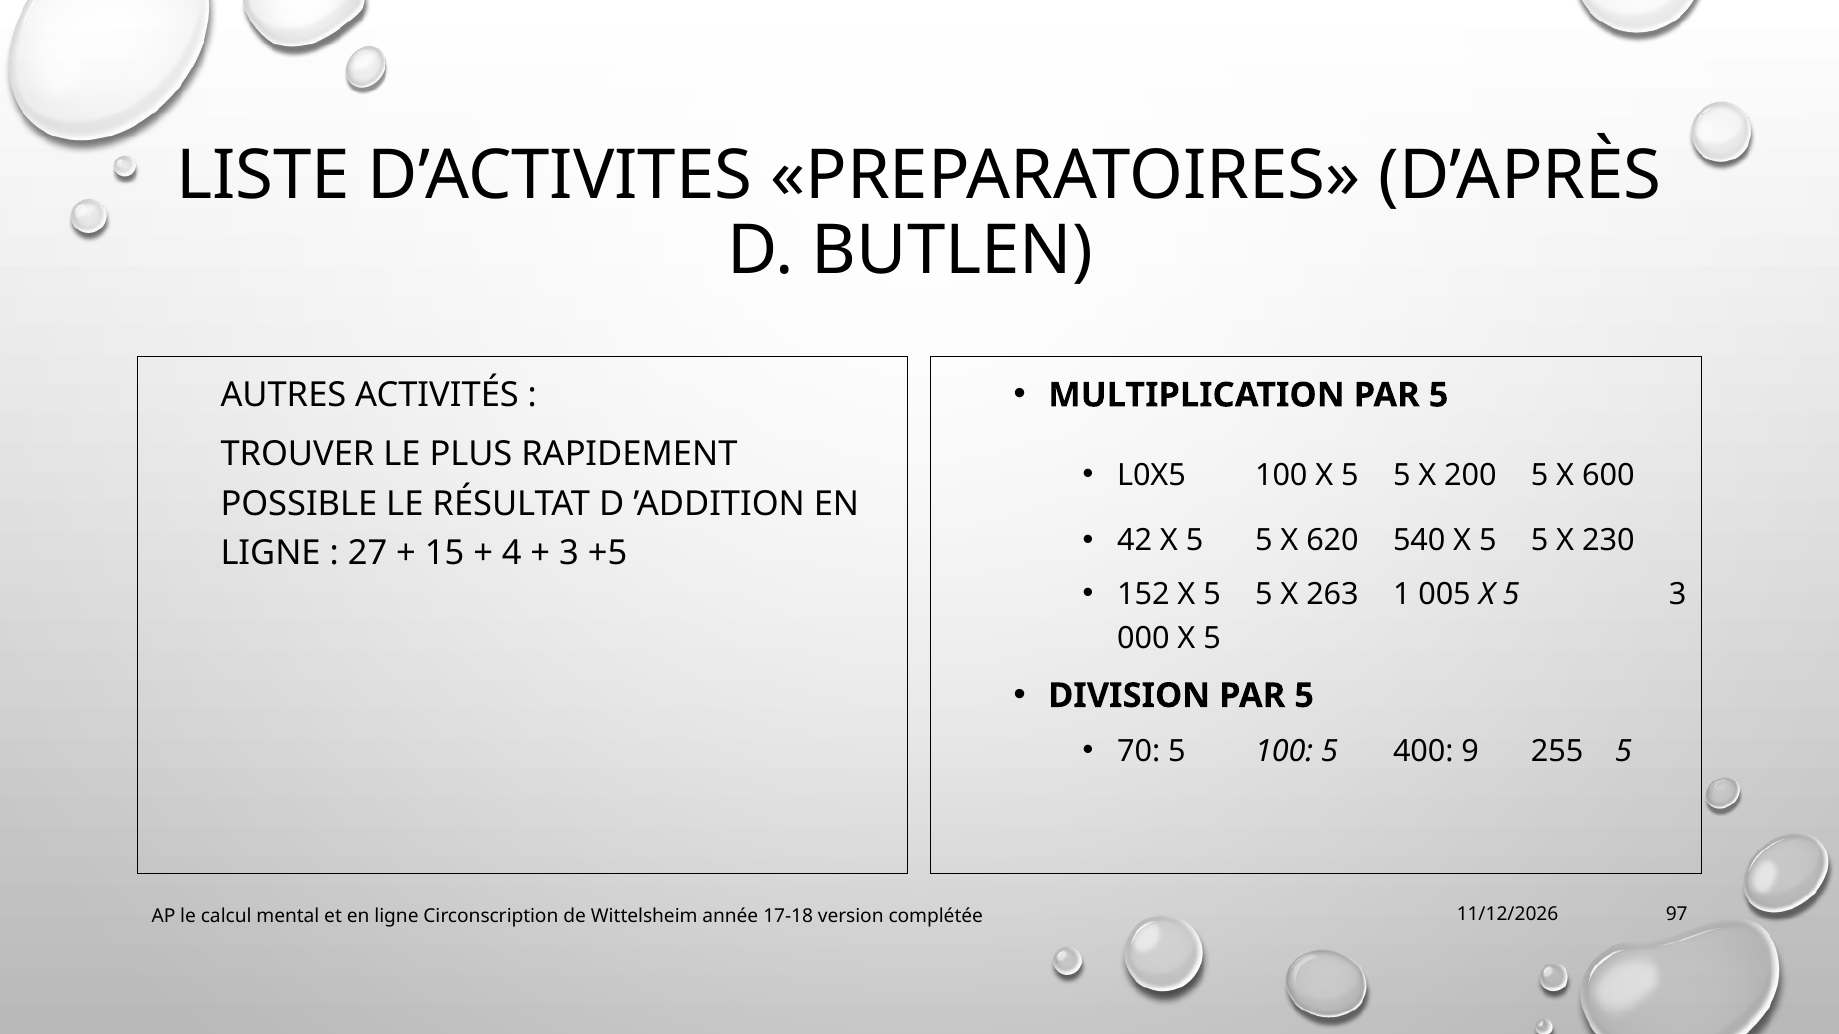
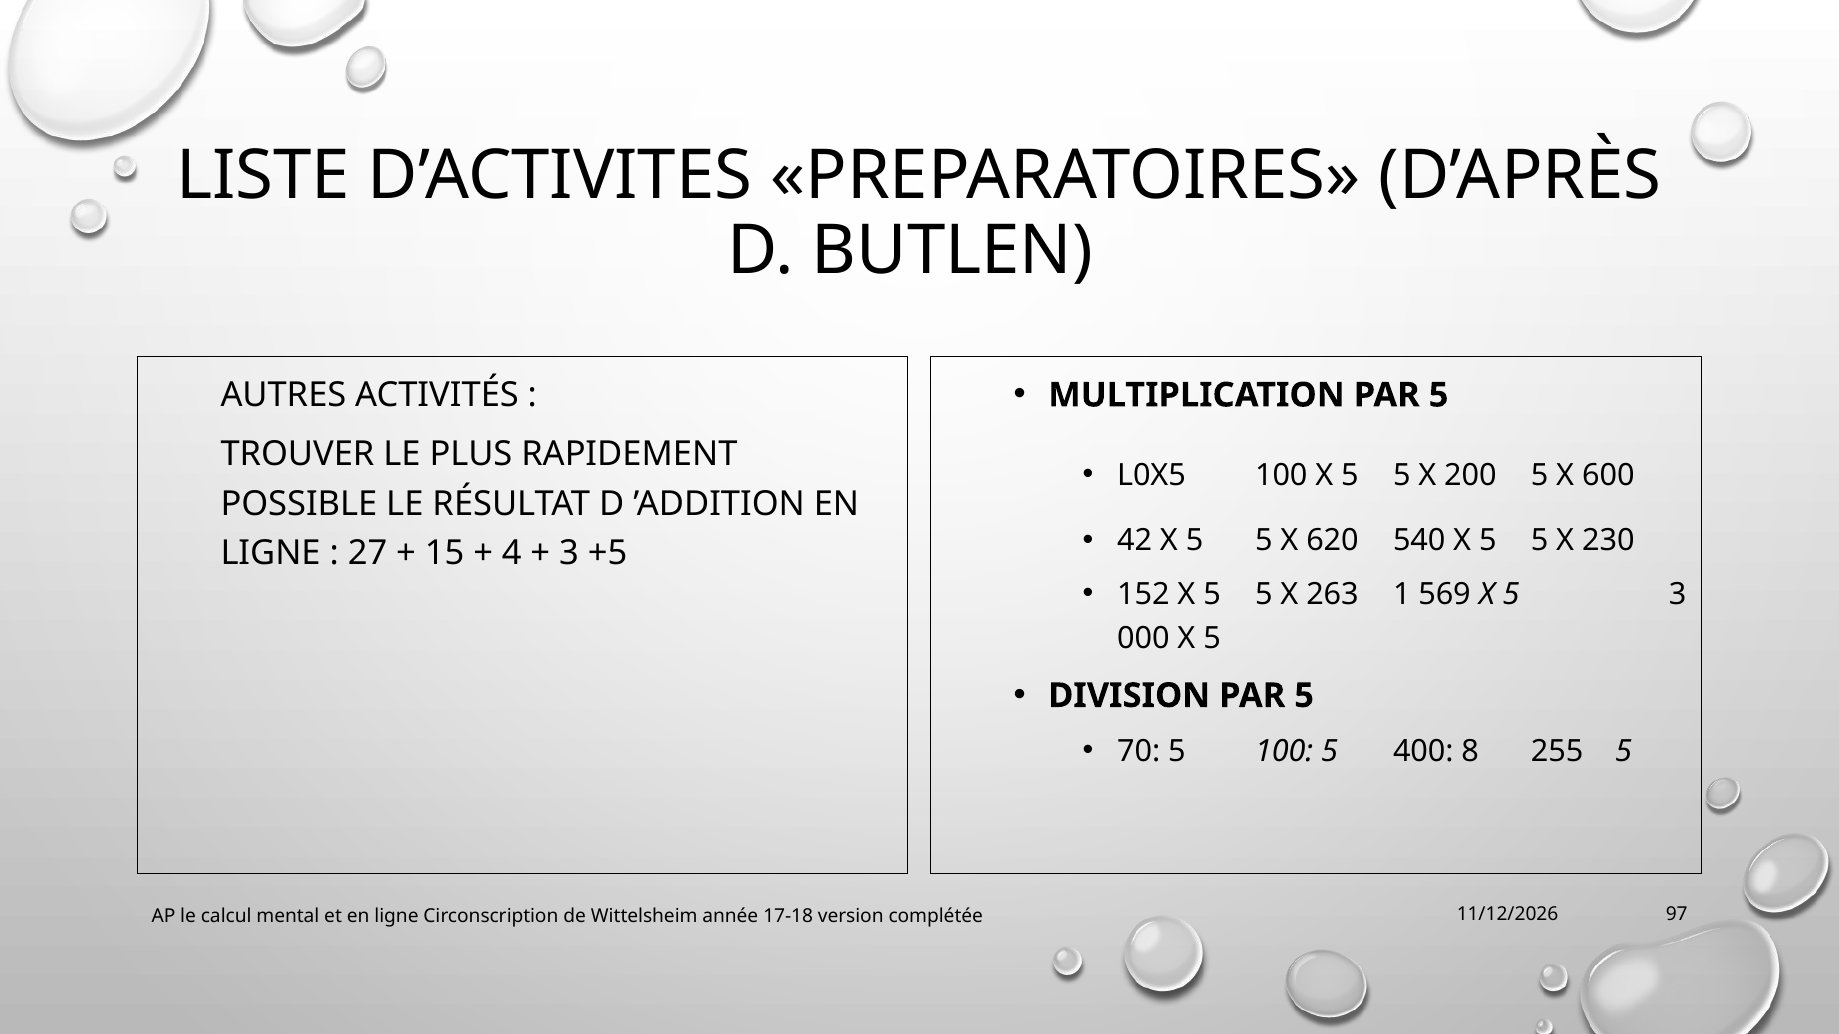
005: 005 -> 569
9: 9 -> 8
